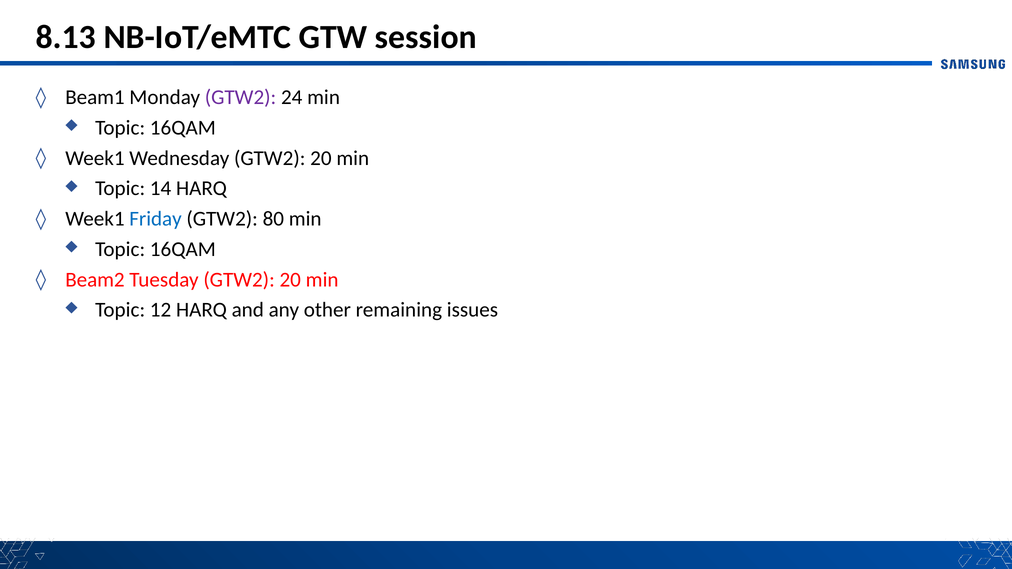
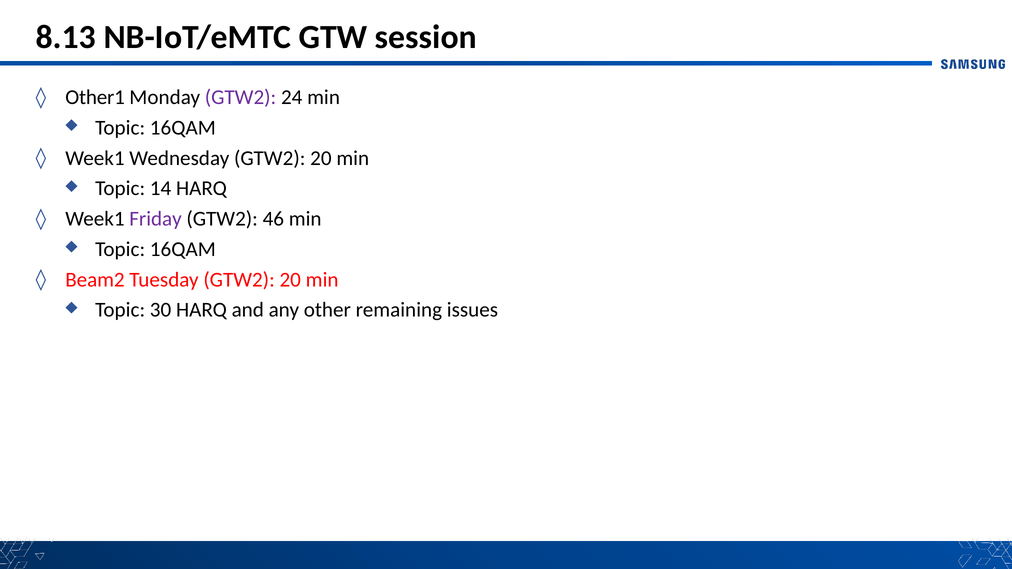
Beam1: Beam1 -> Other1
Friday colour: blue -> purple
80: 80 -> 46
12: 12 -> 30
